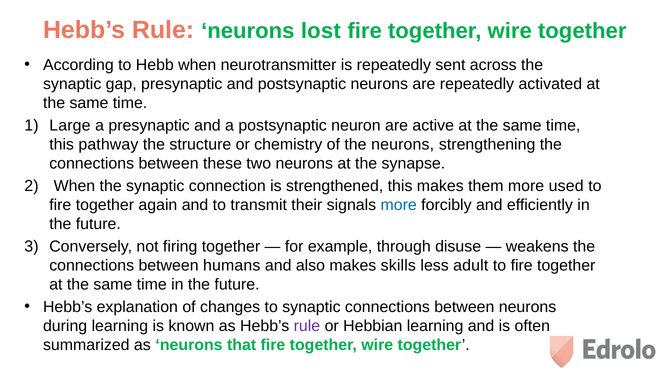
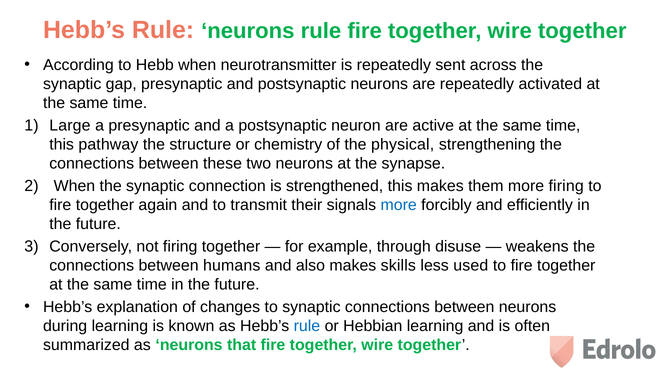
neurons lost: lost -> rule
the neurons: neurons -> physical
more used: used -> firing
adult: adult -> used
rule at (307, 326) colour: purple -> blue
